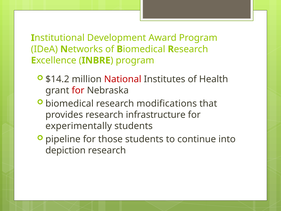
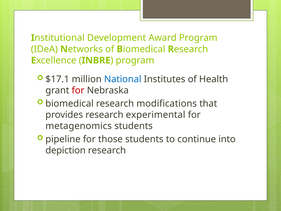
$14.2: $14.2 -> $17.1
National colour: red -> blue
infrastructure: infrastructure -> experimental
experimentally: experimentally -> metagenomics
